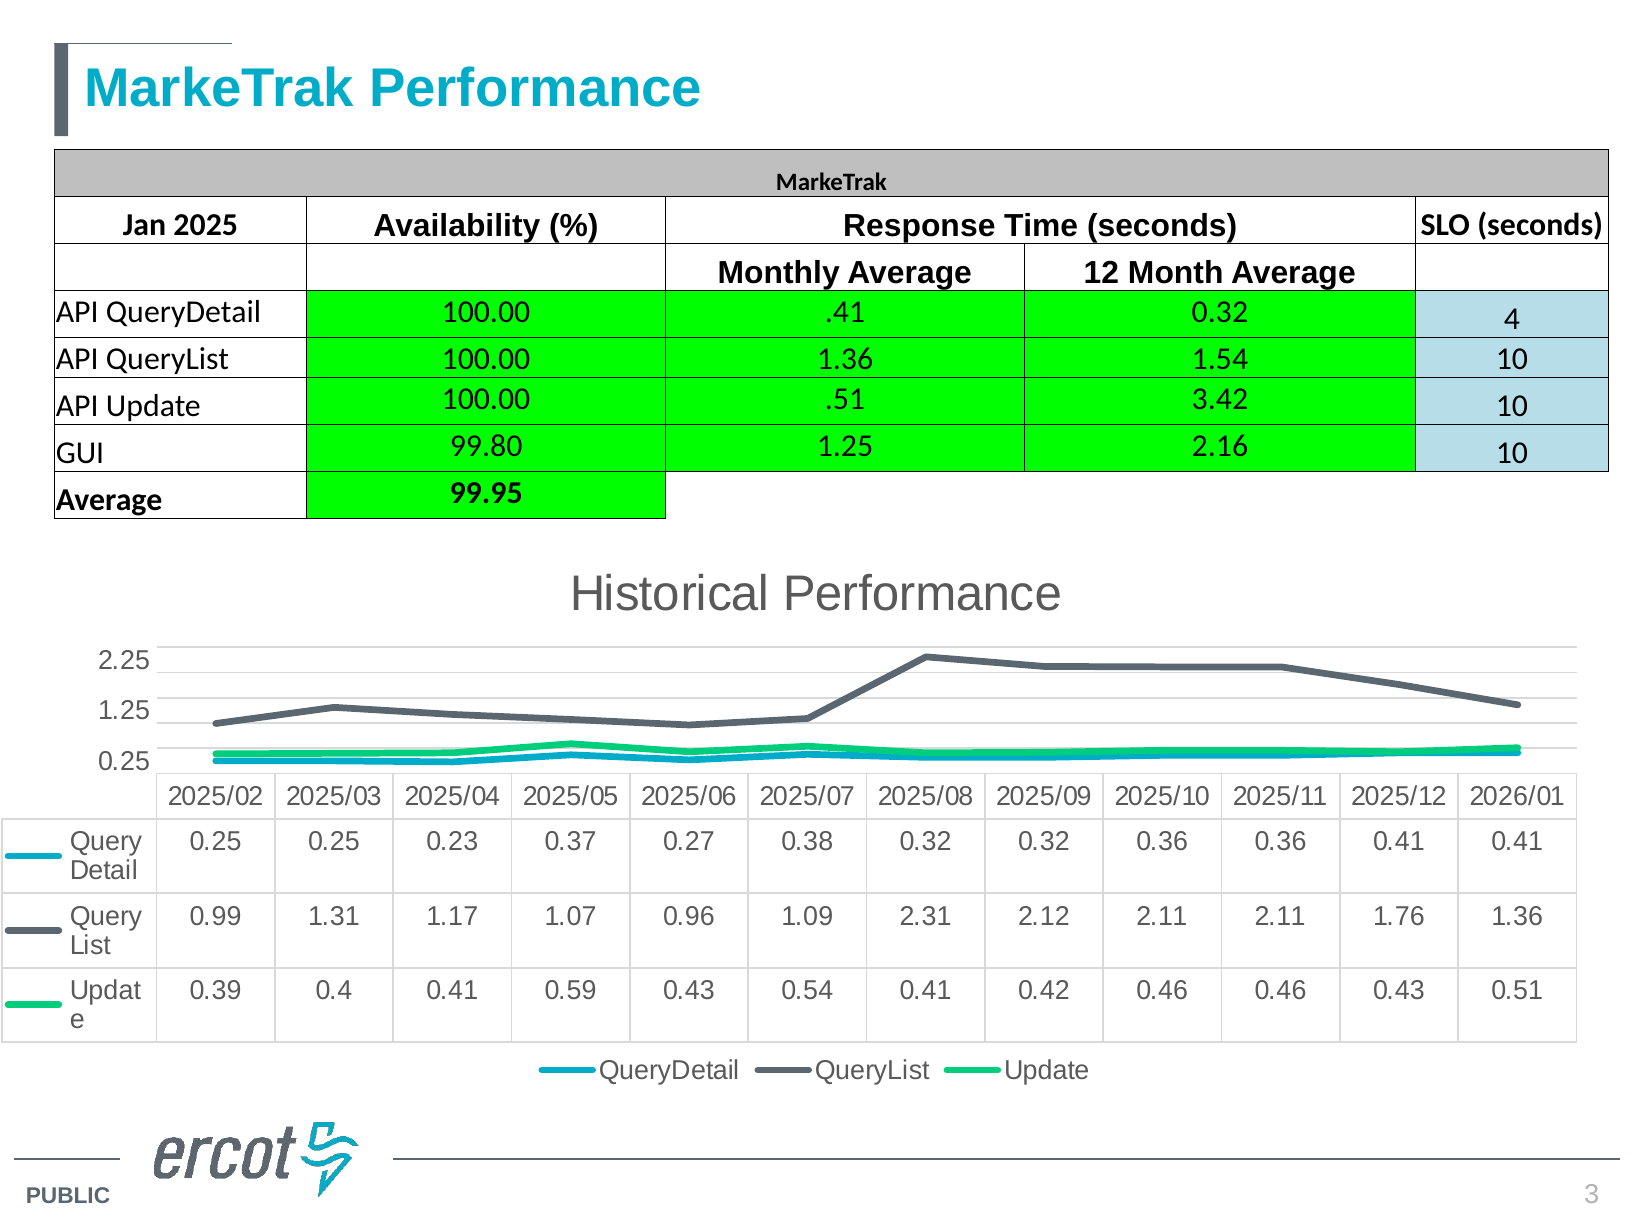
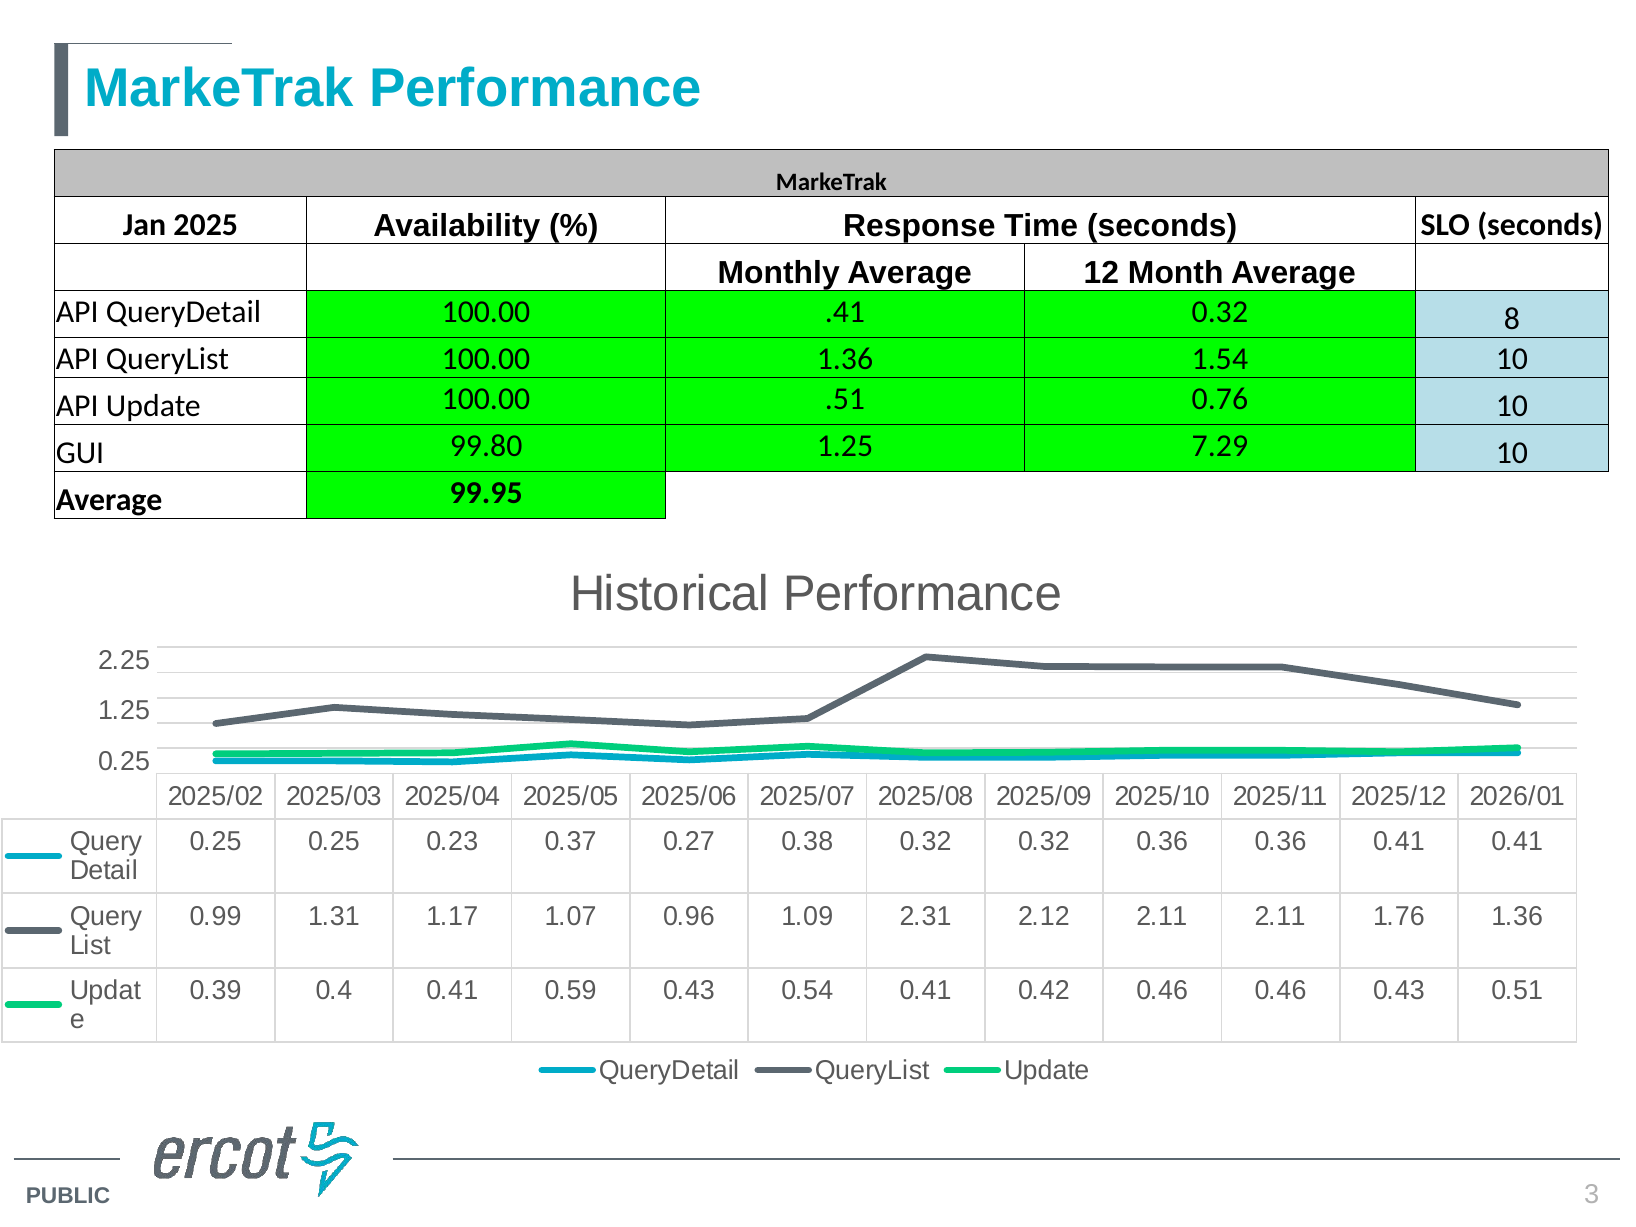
4: 4 -> 8
3.42: 3.42 -> 0.76
2.16: 2.16 -> 7.29
